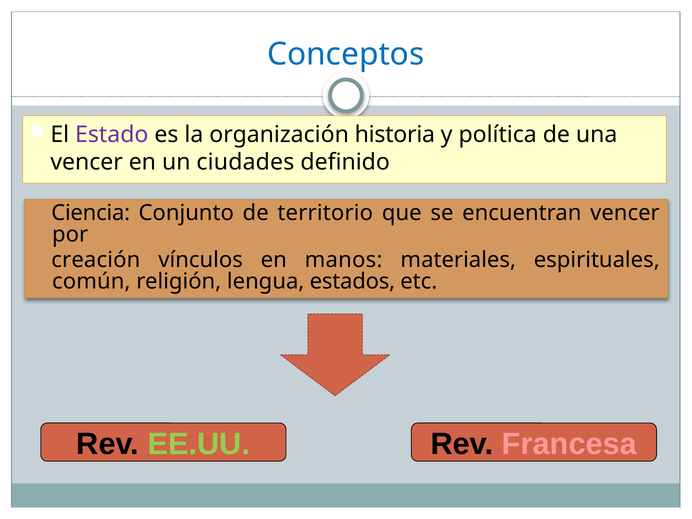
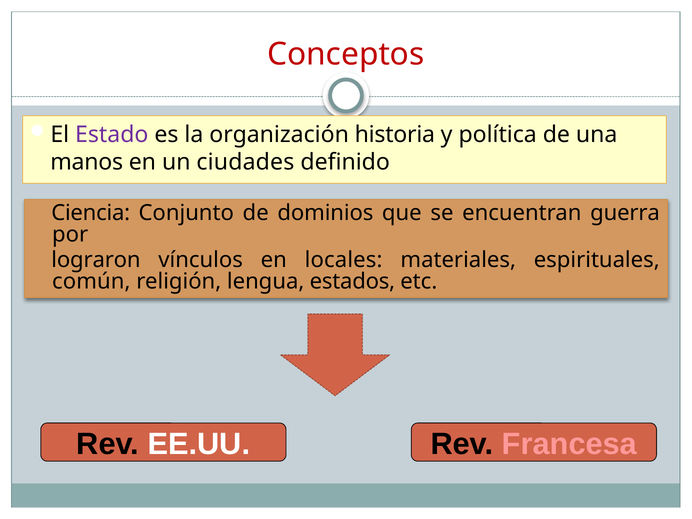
Conceptos colour: blue -> red
vencer at (87, 162): vencer -> manos
territorio: territorio -> dominios
encuentran vencer: vencer -> guerra
creación: creación -> lograron
manos: manos -> locales
EE.UU colour: light green -> white
